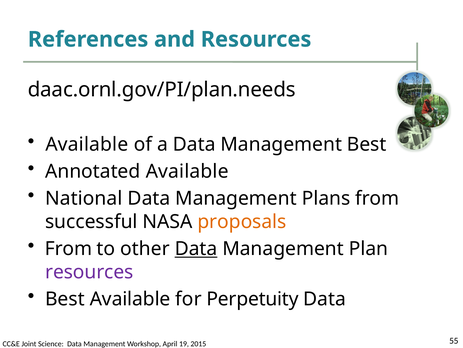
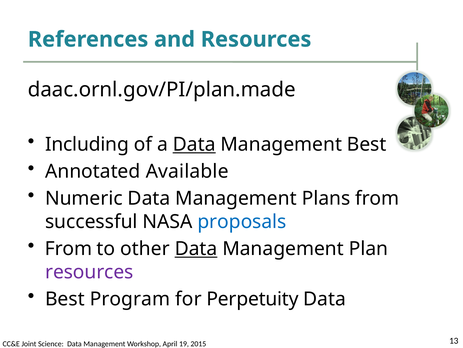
daac.ornl.gov/PI/plan.needs: daac.ornl.gov/PI/plan.needs -> daac.ornl.gov/PI/plan.made
Available at (87, 144): Available -> Including
Data at (194, 144) underline: none -> present
National: National -> Numeric
proposals colour: orange -> blue
Best Available: Available -> Program
55: 55 -> 13
